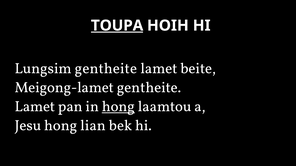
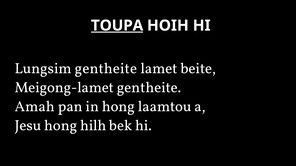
Lamet at (35, 107): Lamet -> Amah
hong at (118, 107) underline: present -> none
lian: lian -> hilh
